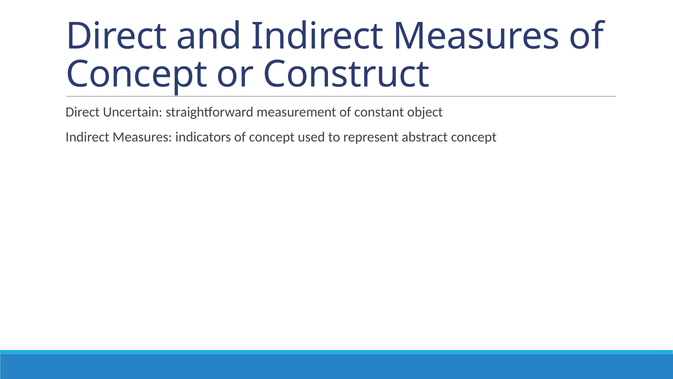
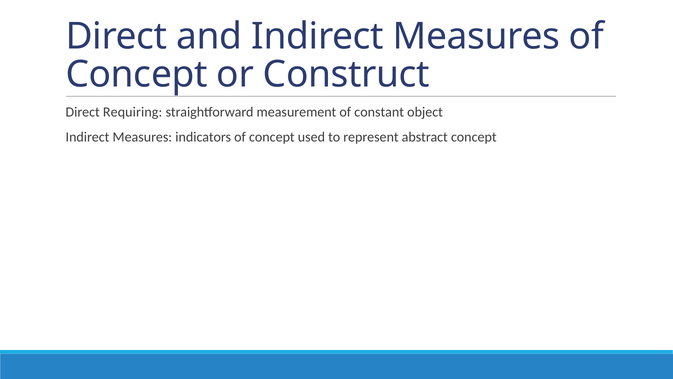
Uncertain: Uncertain -> Requiring
